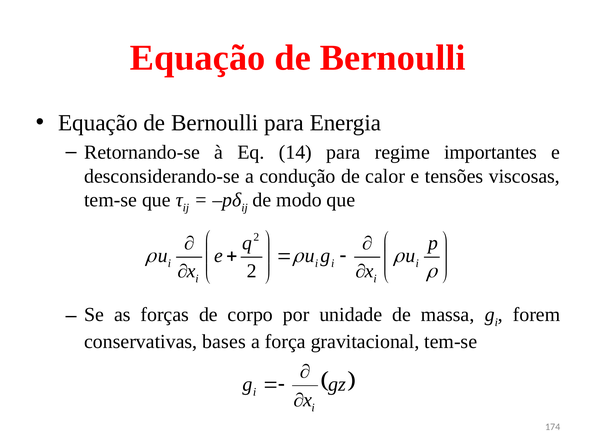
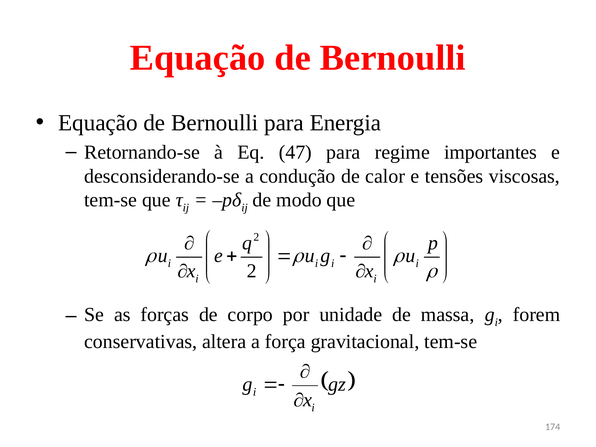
14: 14 -> 47
bases: bases -> altera
